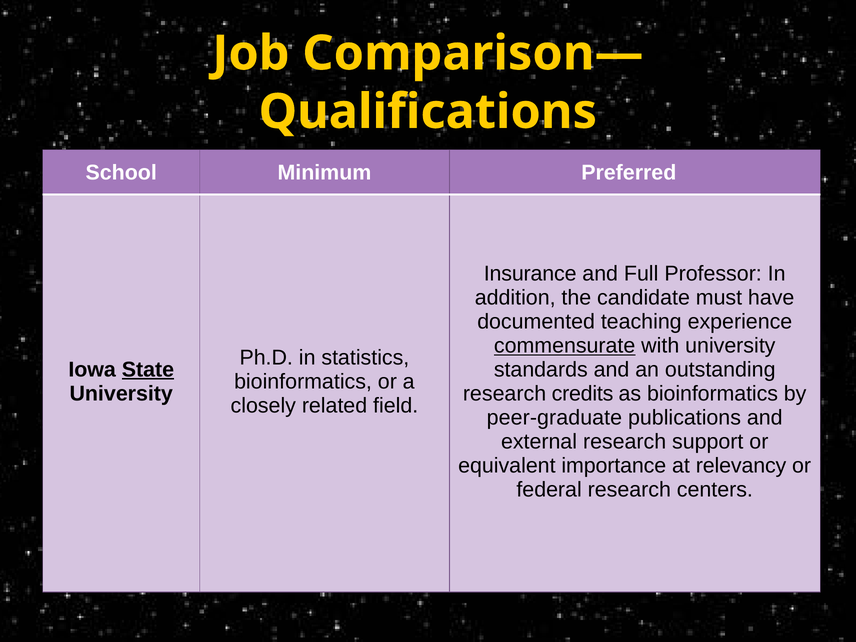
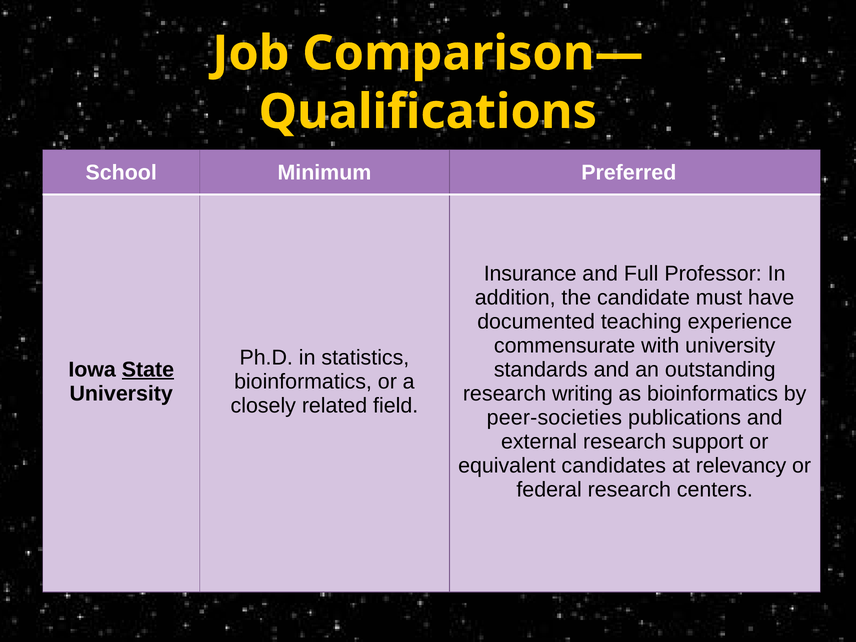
commensurate underline: present -> none
credits: credits -> writing
peer-graduate: peer-graduate -> peer-societies
importance: importance -> candidates
